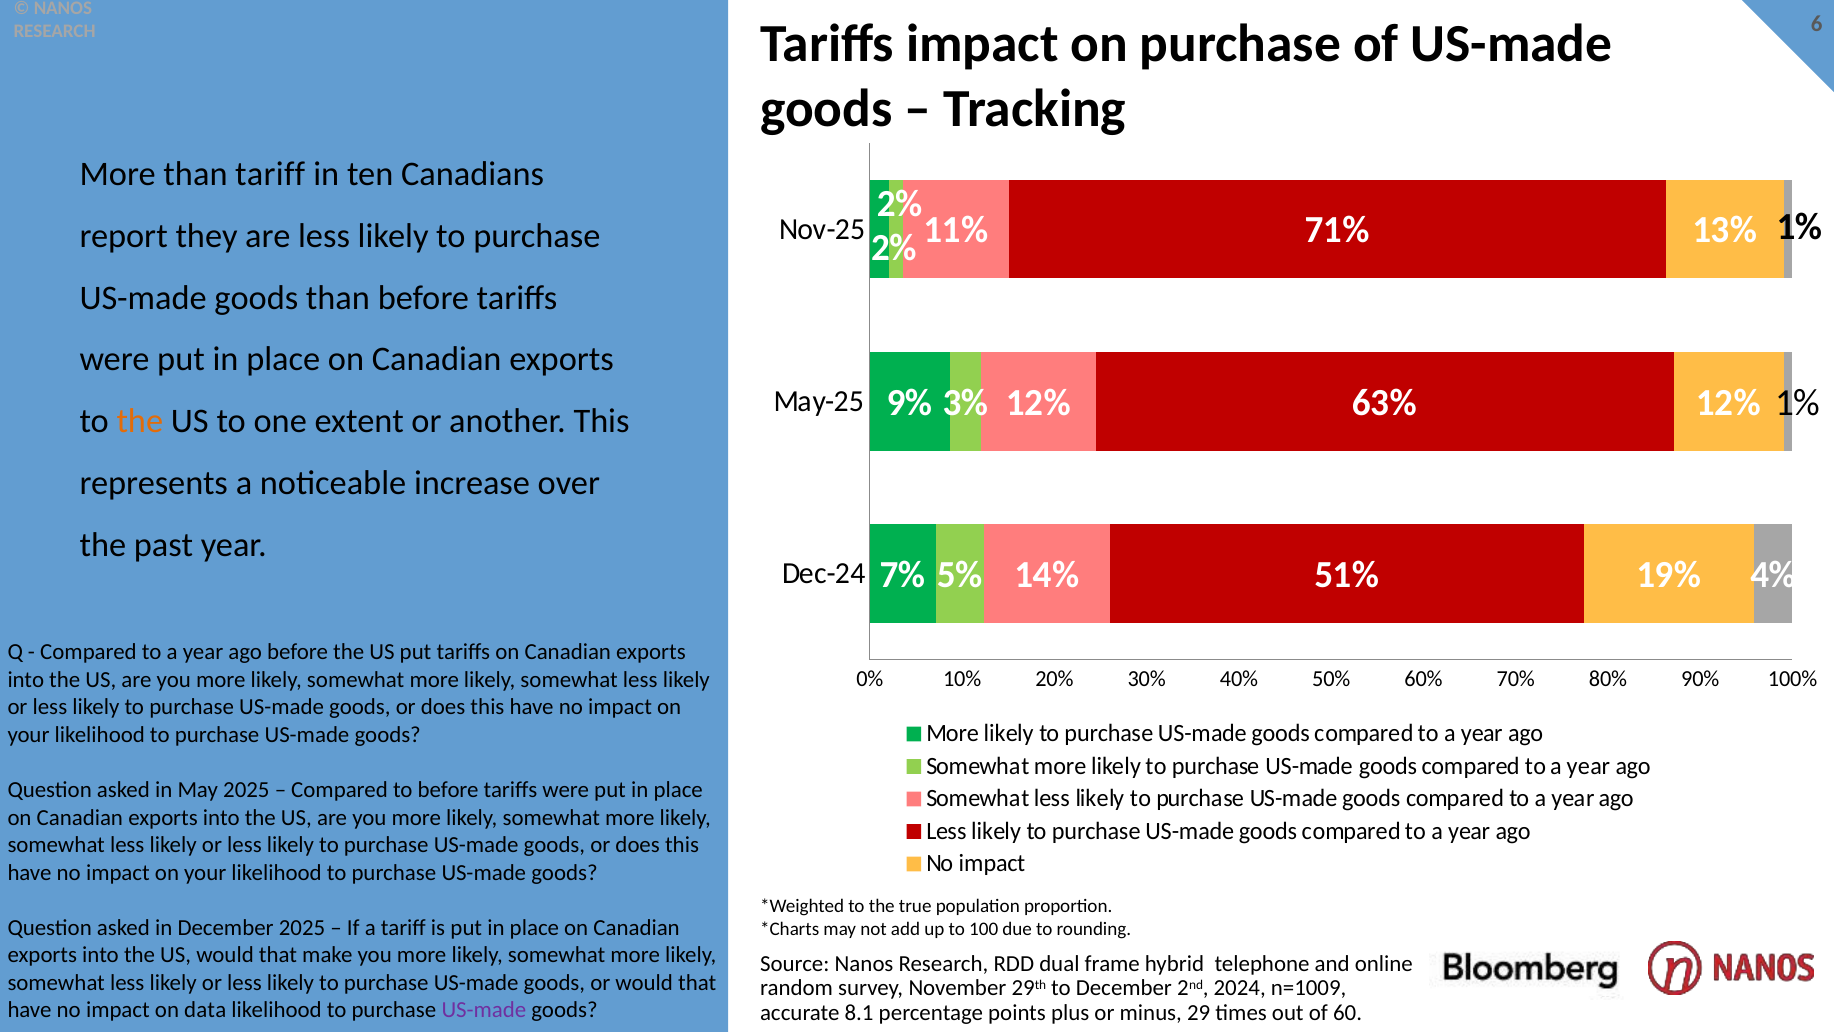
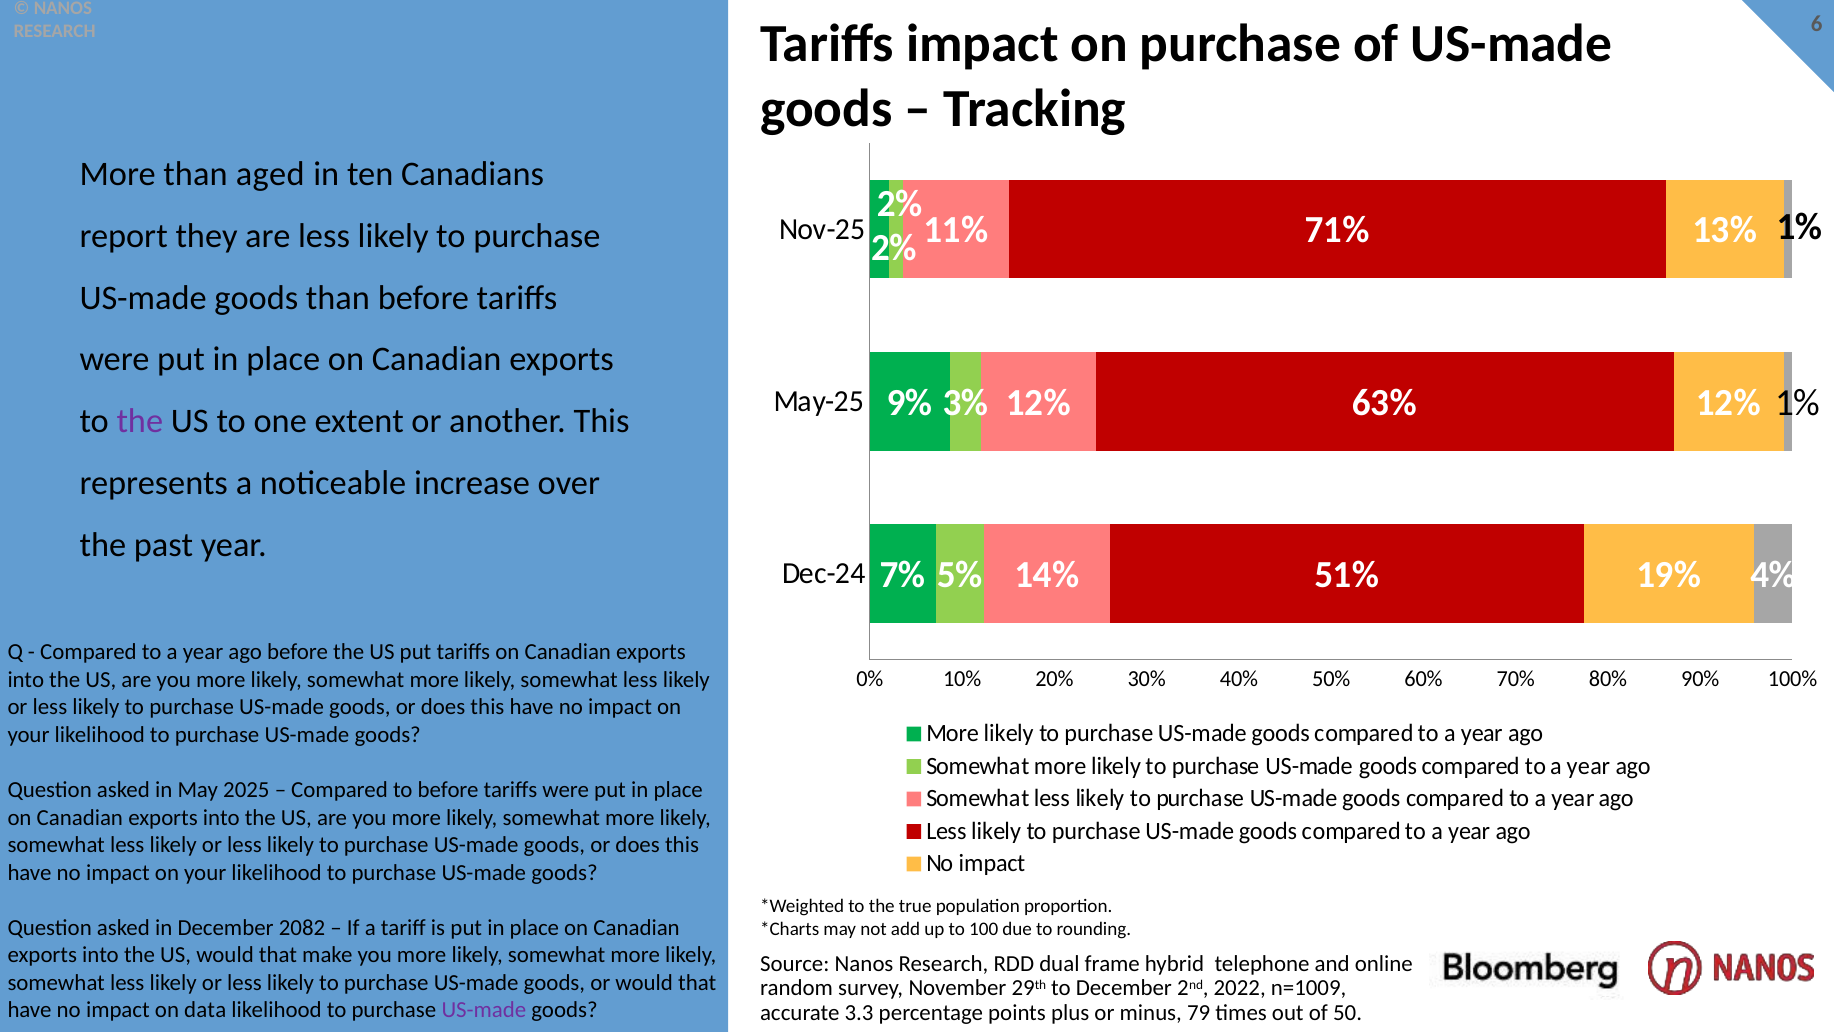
than tariff: tariff -> aged
the at (140, 421) colour: orange -> purple
December 2025: 2025 -> 2082
2024: 2024 -> 2022
8.1: 8.1 -> 3.3
29: 29 -> 79
60: 60 -> 50
